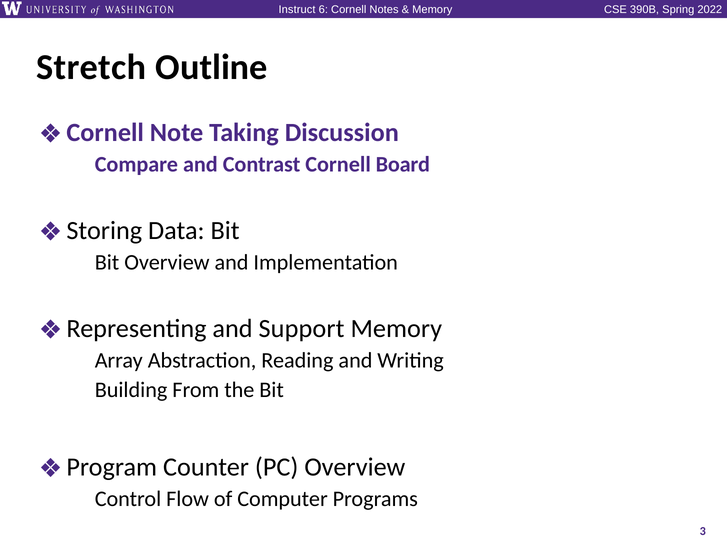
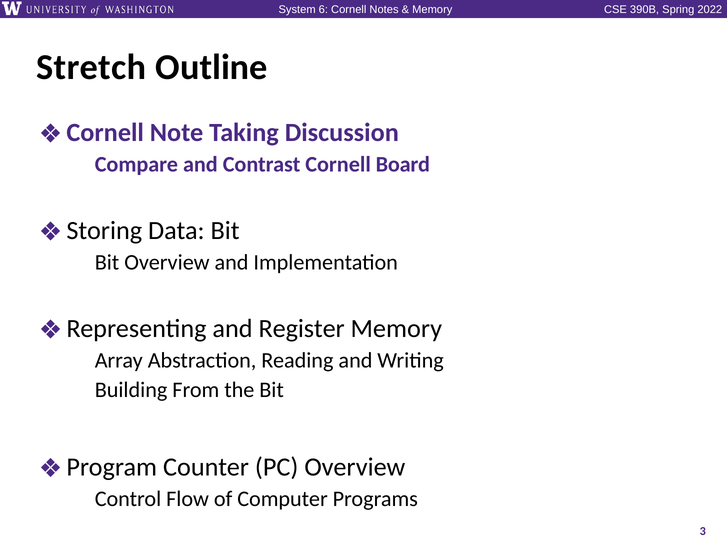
Instruct: Instruct -> System
Support: Support -> Register
